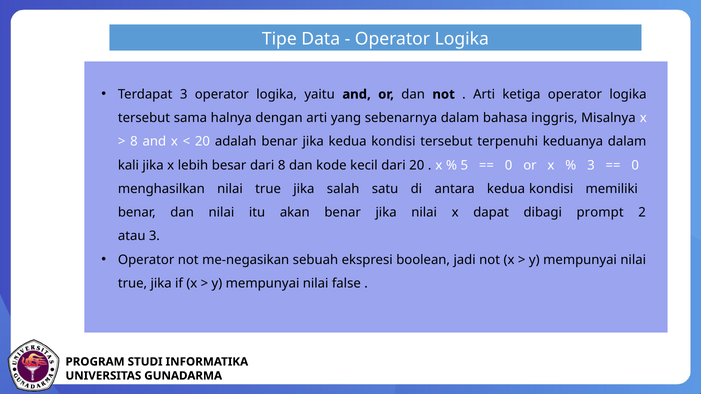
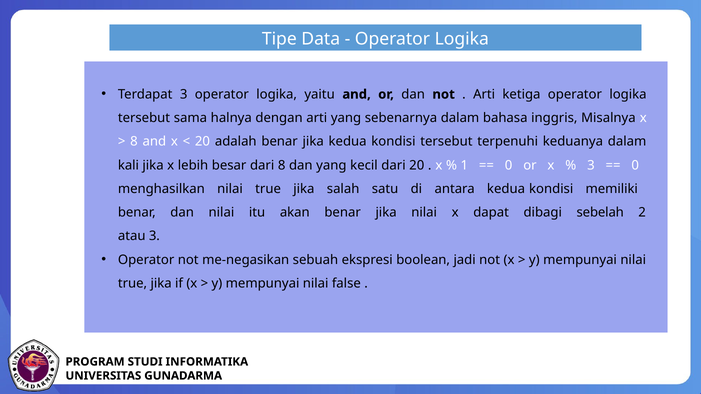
dan kode: kode -> yang
5: 5 -> 1
prompt: prompt -> sebelah
